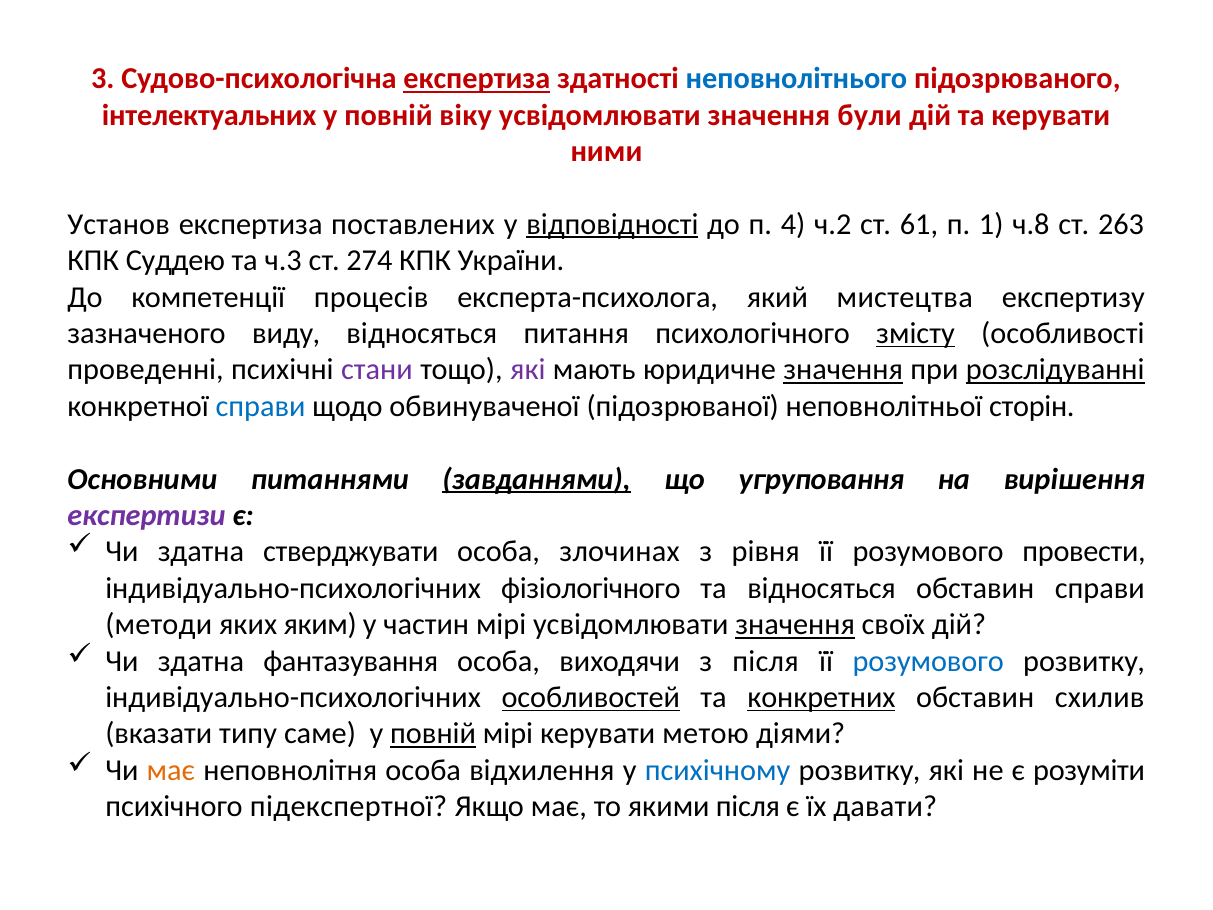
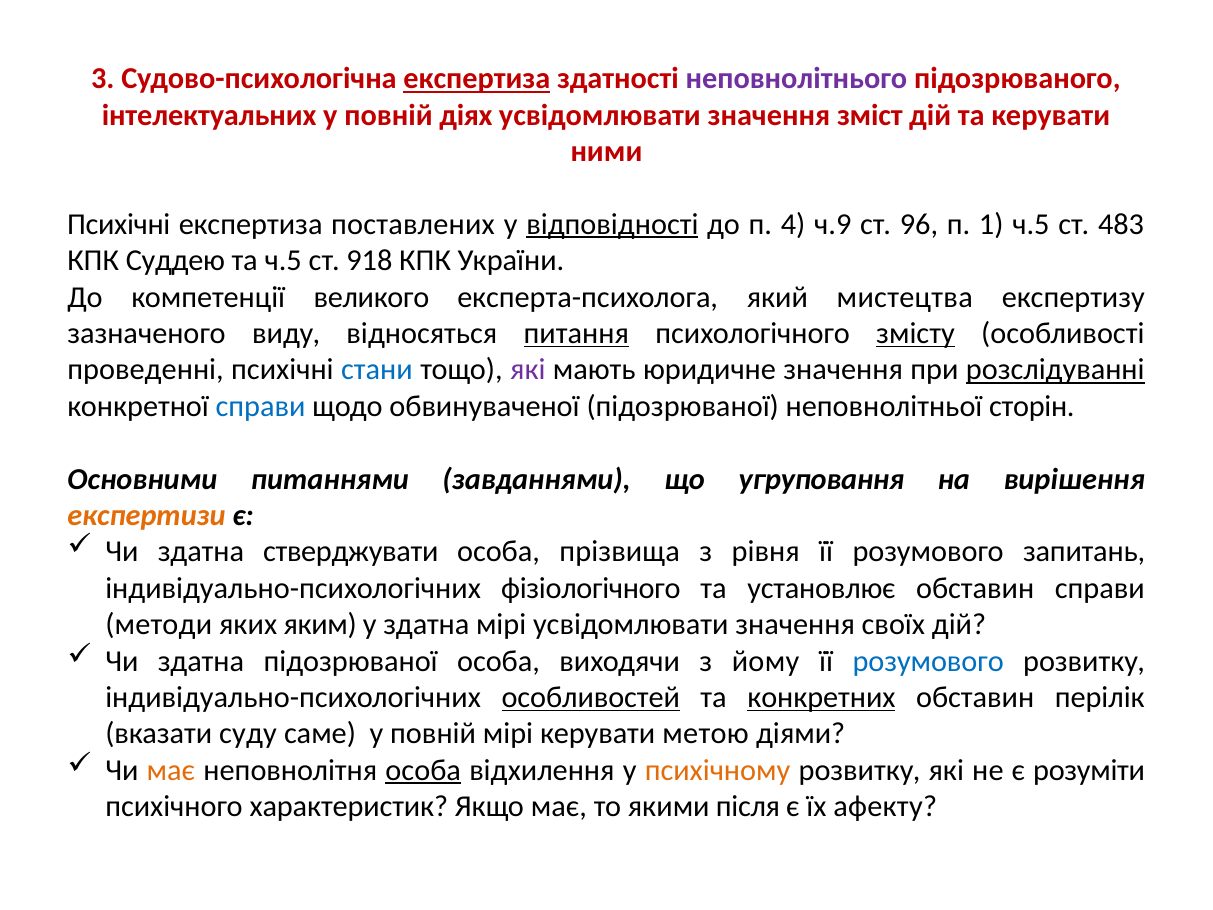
неповнолітнього colour: blue -> purple
віку: віку -> діях
були: були -> зміст
Установ at (119, 224): Установ -> Психічні
ч.2: ч.2 -> ч.9
61: 61 -> 96
1 ч.8: ч.8 -> ч.5
263: 263 -> 483
та ч.3: ч.3 -> ч.5
274: 274 -> 918
процесів: процесів -> великого
питання underline: none -> present
стани colour: purple -> blue
значення at (843, 370) underline: present -> none
завданнями underline: present -> none
експертизи colour: purple -> orange
злочинах: злочинах -> прізвища
провести: провести -> запитань
та відносяться: відносяться -> установлює
у частин: частин -> здатна
значення at (795, 624) underline: present -> none
здатна фантазування: фантазування -> підозрюваної
з після: після -> йому
схилив: схилив -> перілік
типу: типу -> суду
повній at (433, 734) underline: present -> none
особа at (423, 770) underline: none -> present
психічному colour: blue -> orange
підекспертної: підекспертної -> характеристик
давати: давати -> афекту
